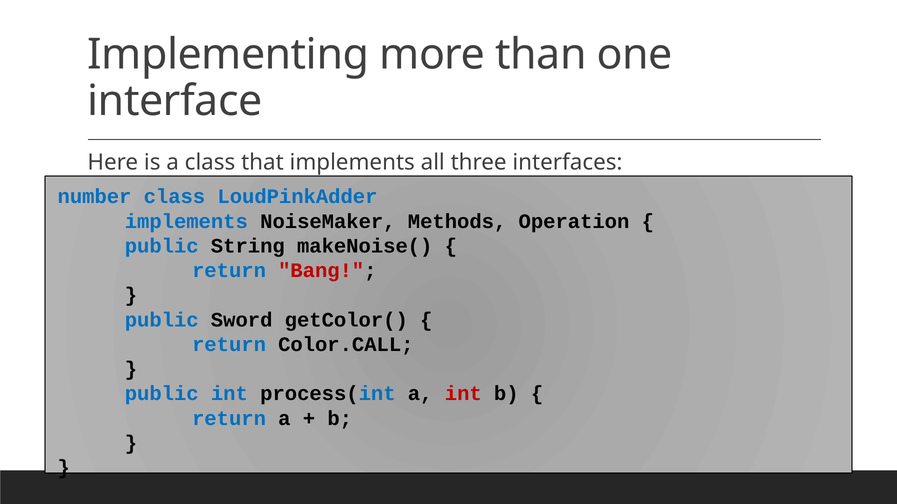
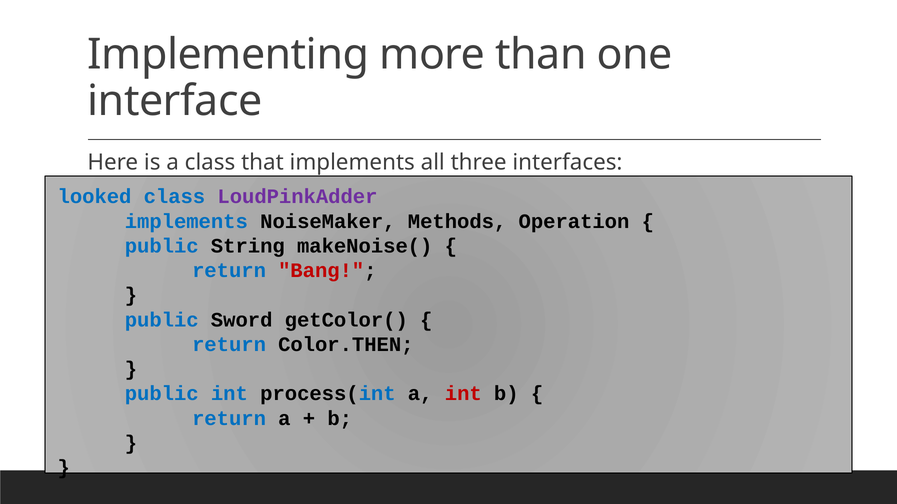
number: number -> looked
LoudPinkAdder colour: blue -> purple
Color.CALL: Color.CALL -> Color.THEN
